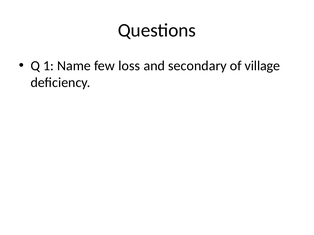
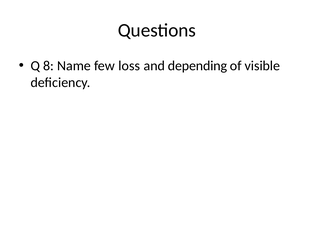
1: 1 -> 8
secondary: secondary -> depending
village: village -> visible
